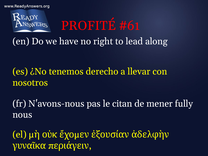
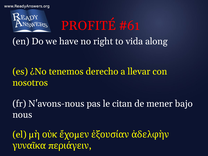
lead: lead -> vida
fully: fully -> bajo
